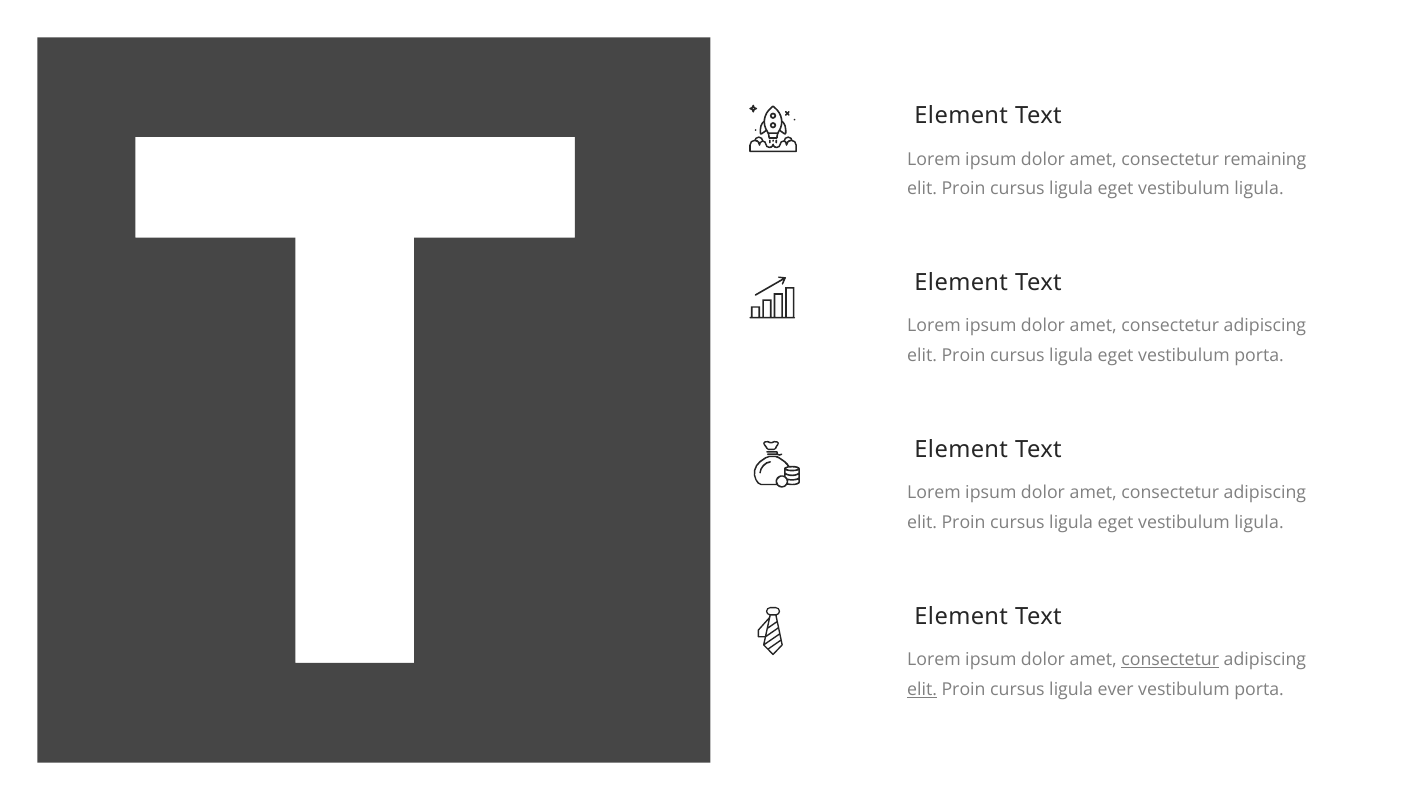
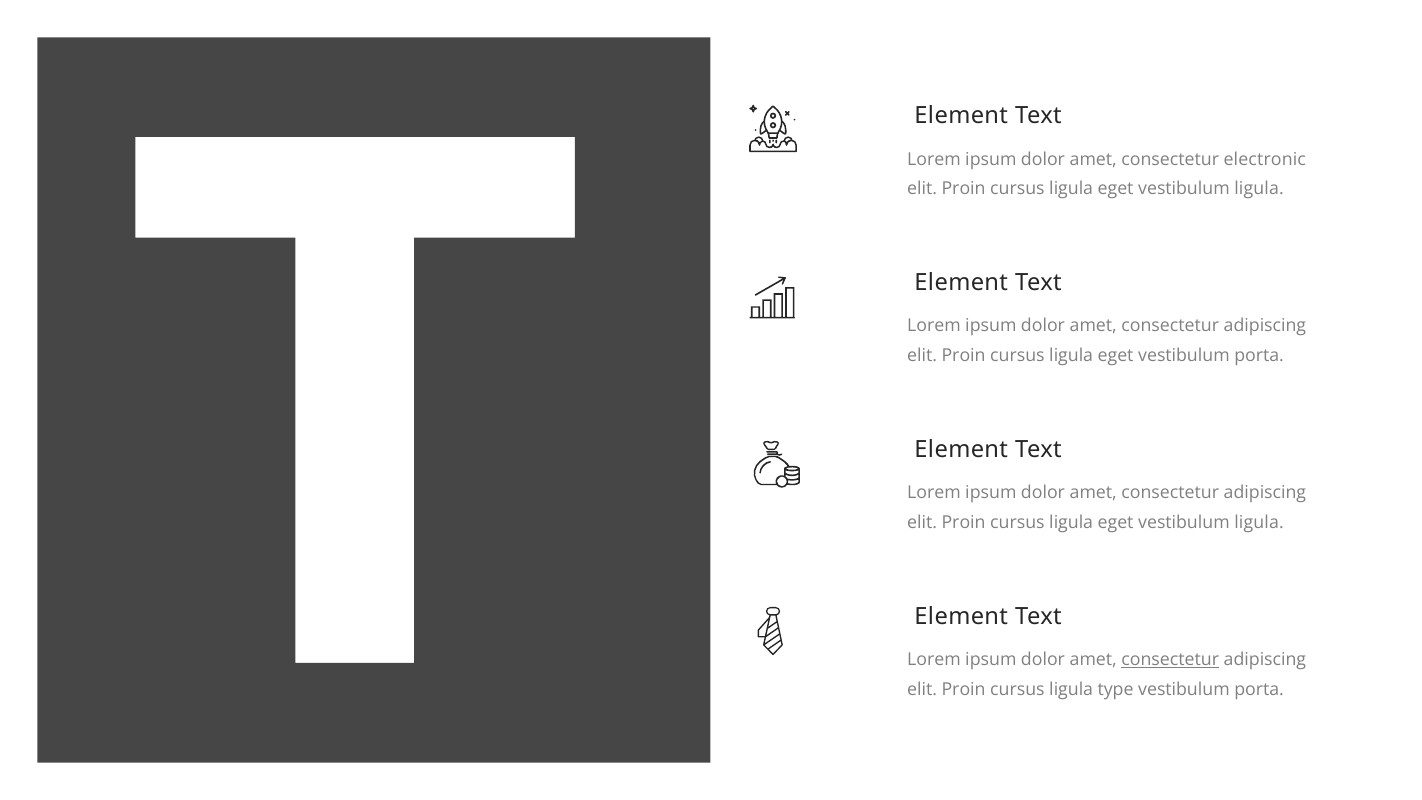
remaining: remaining -> electronic
elit at (922, 690) underline: present -> none
ever: ever -> type
